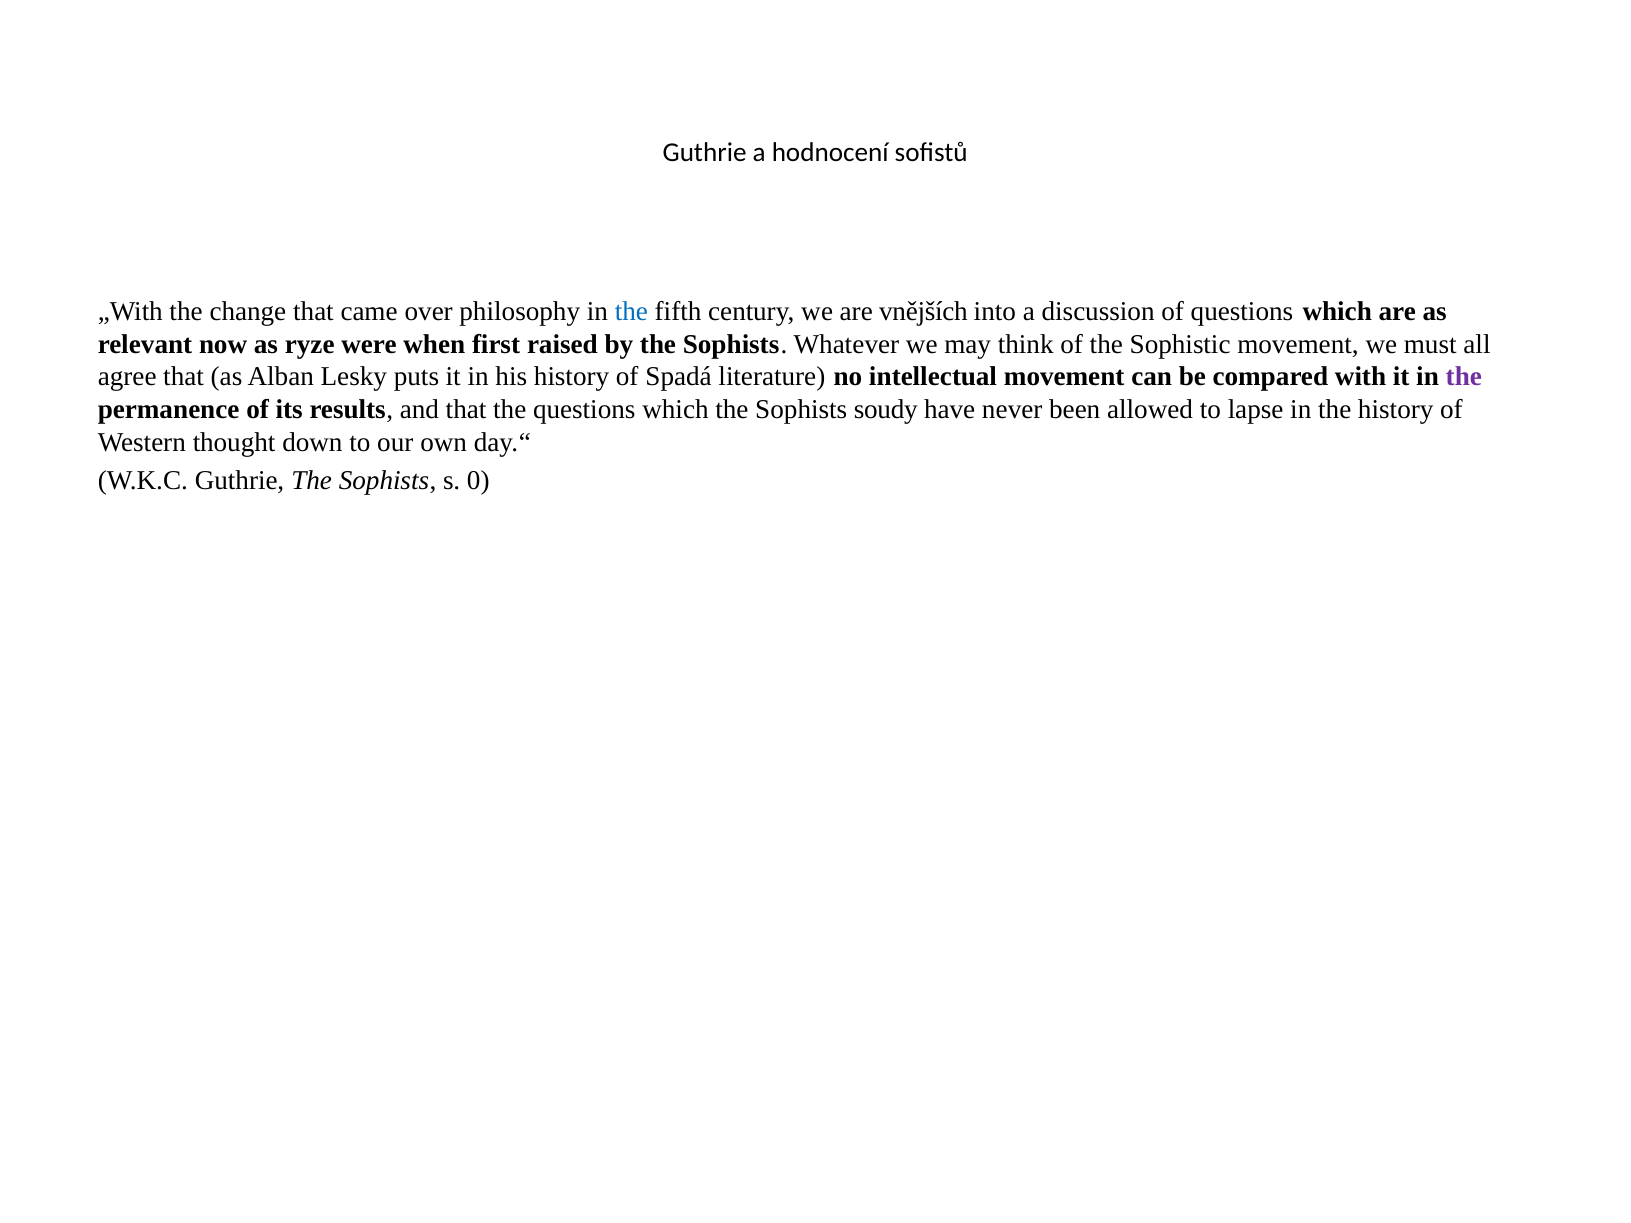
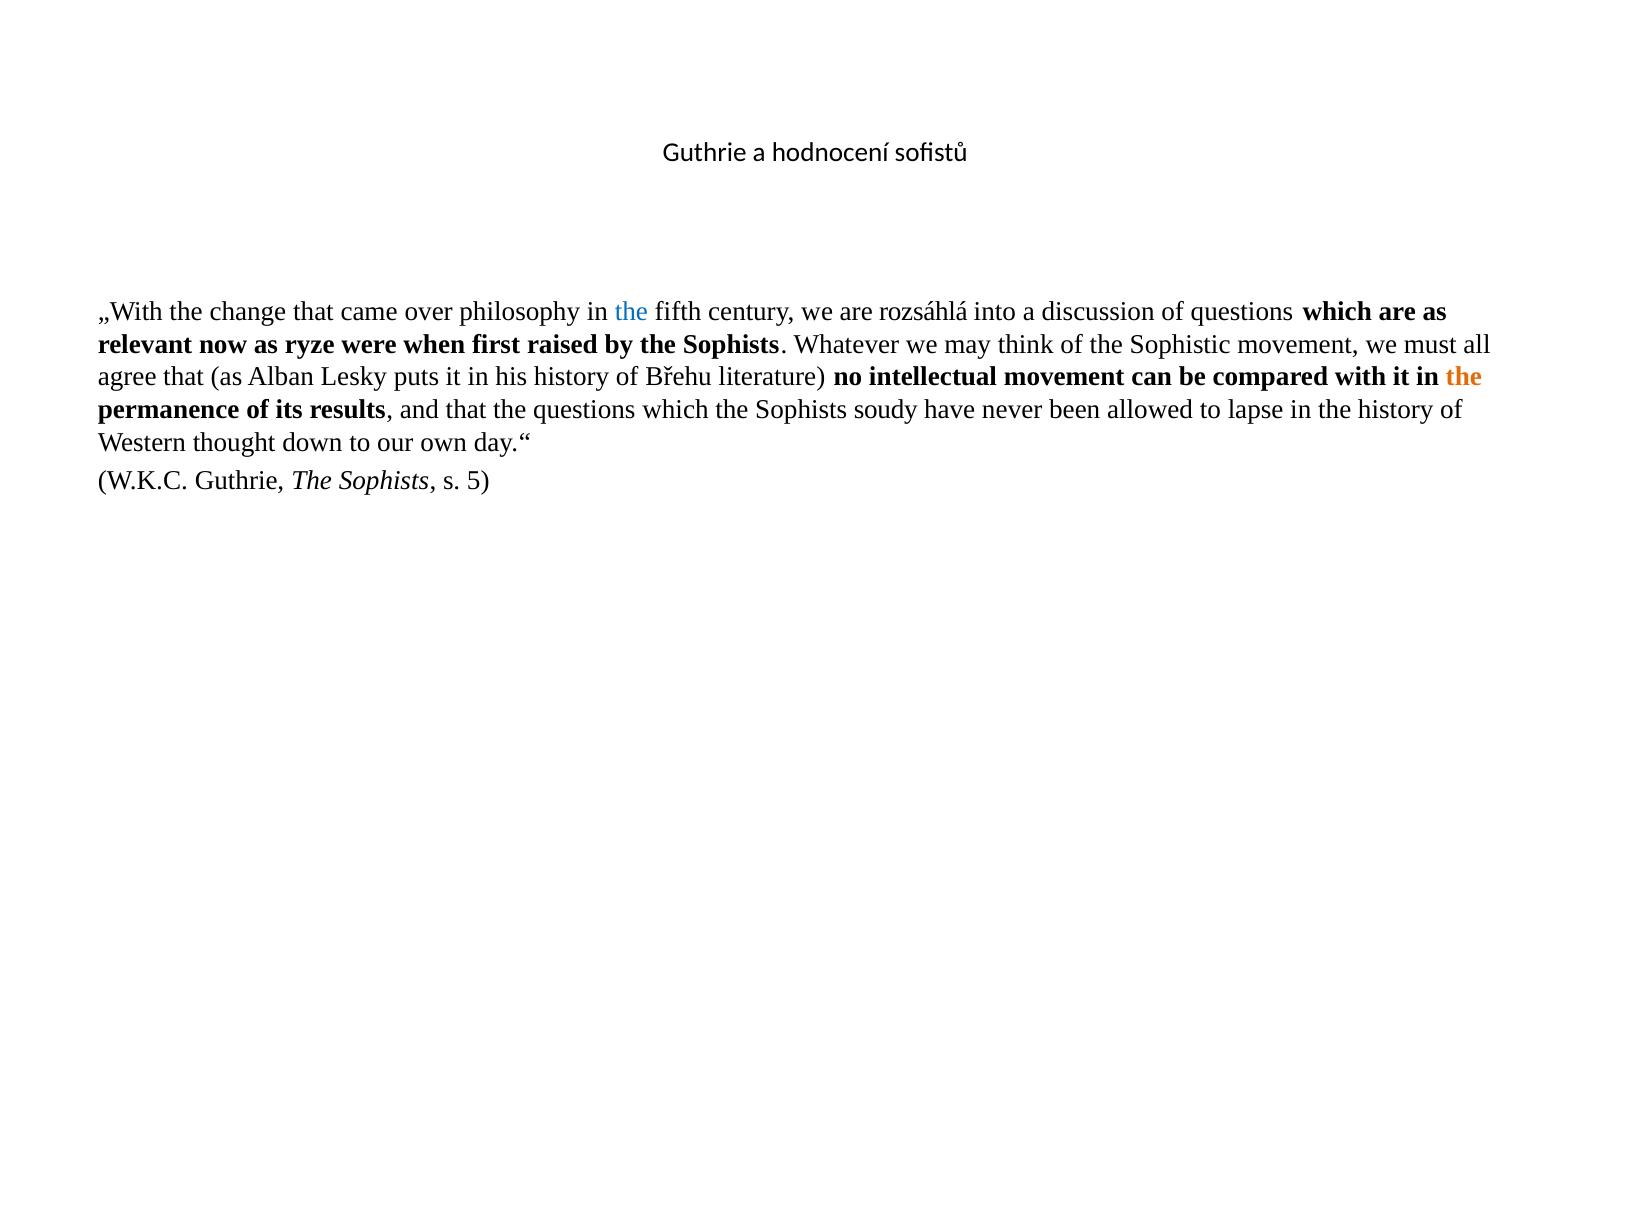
vnějších: vnějších -> rozsáhlá
Spadá: Spadá -> Břehu
the at (1464, 377) colour: purple -> orange
0: 0 -> 5
